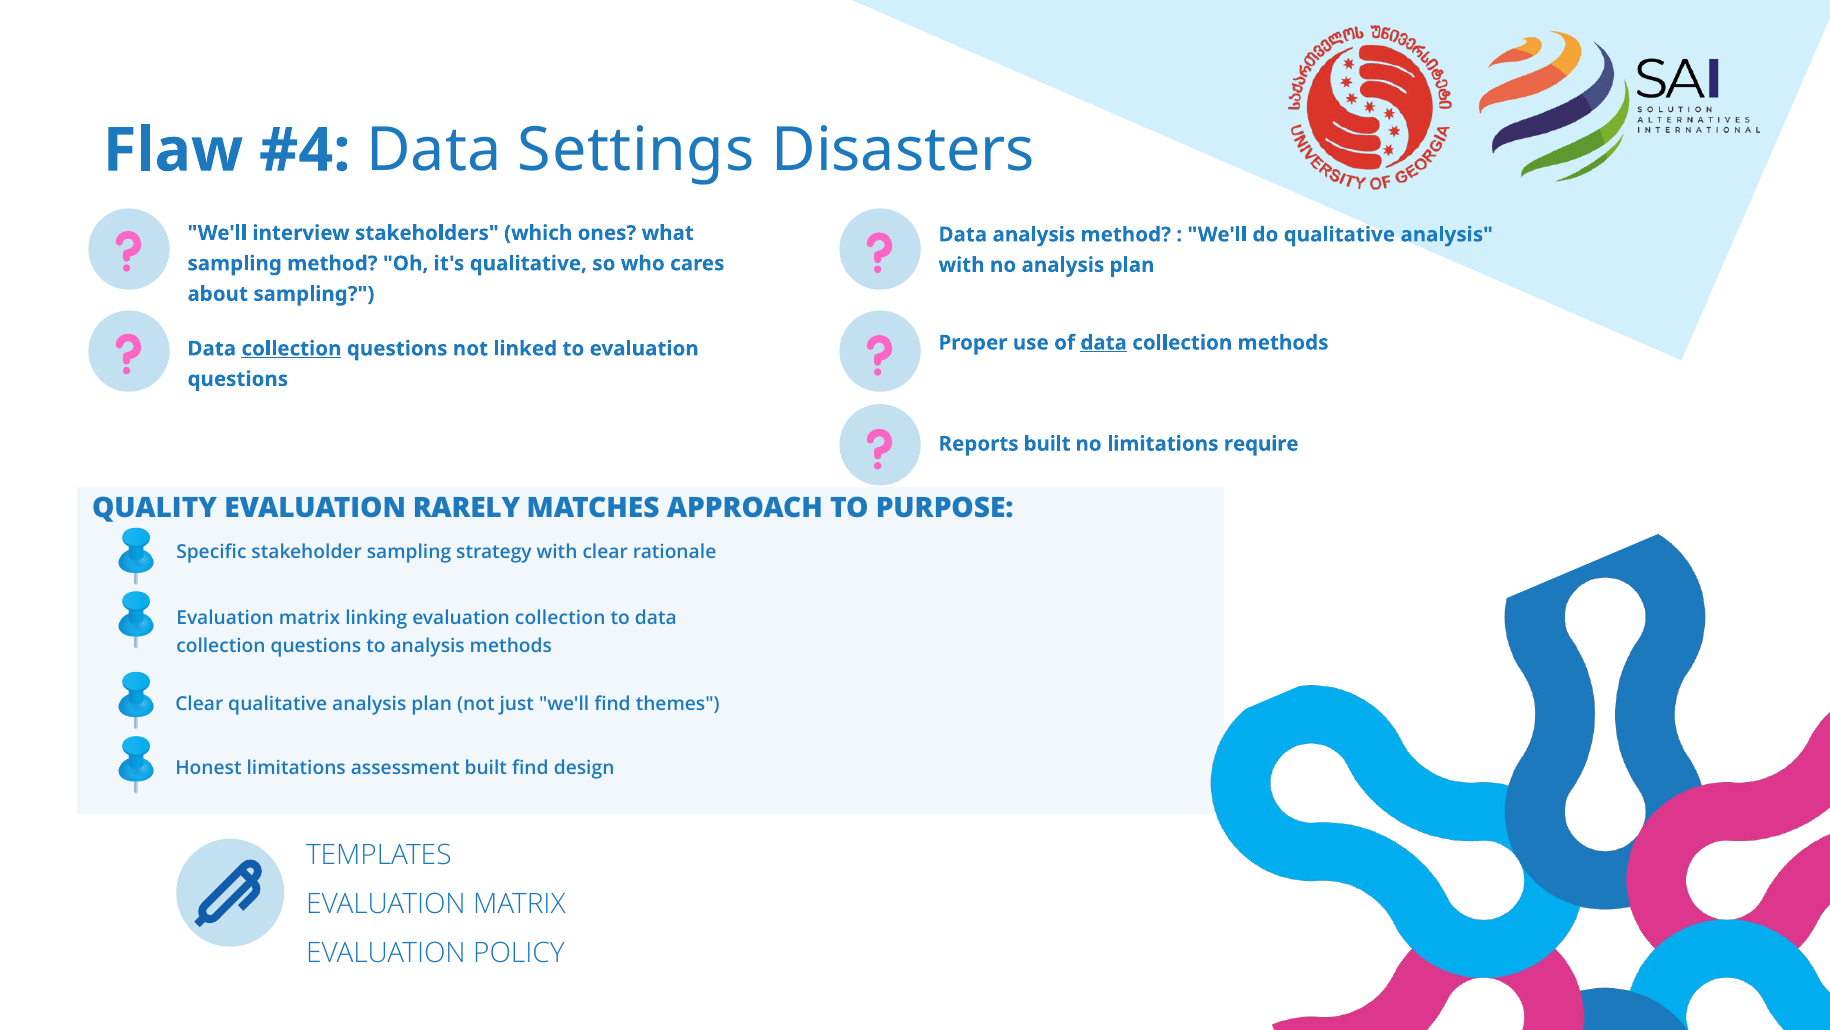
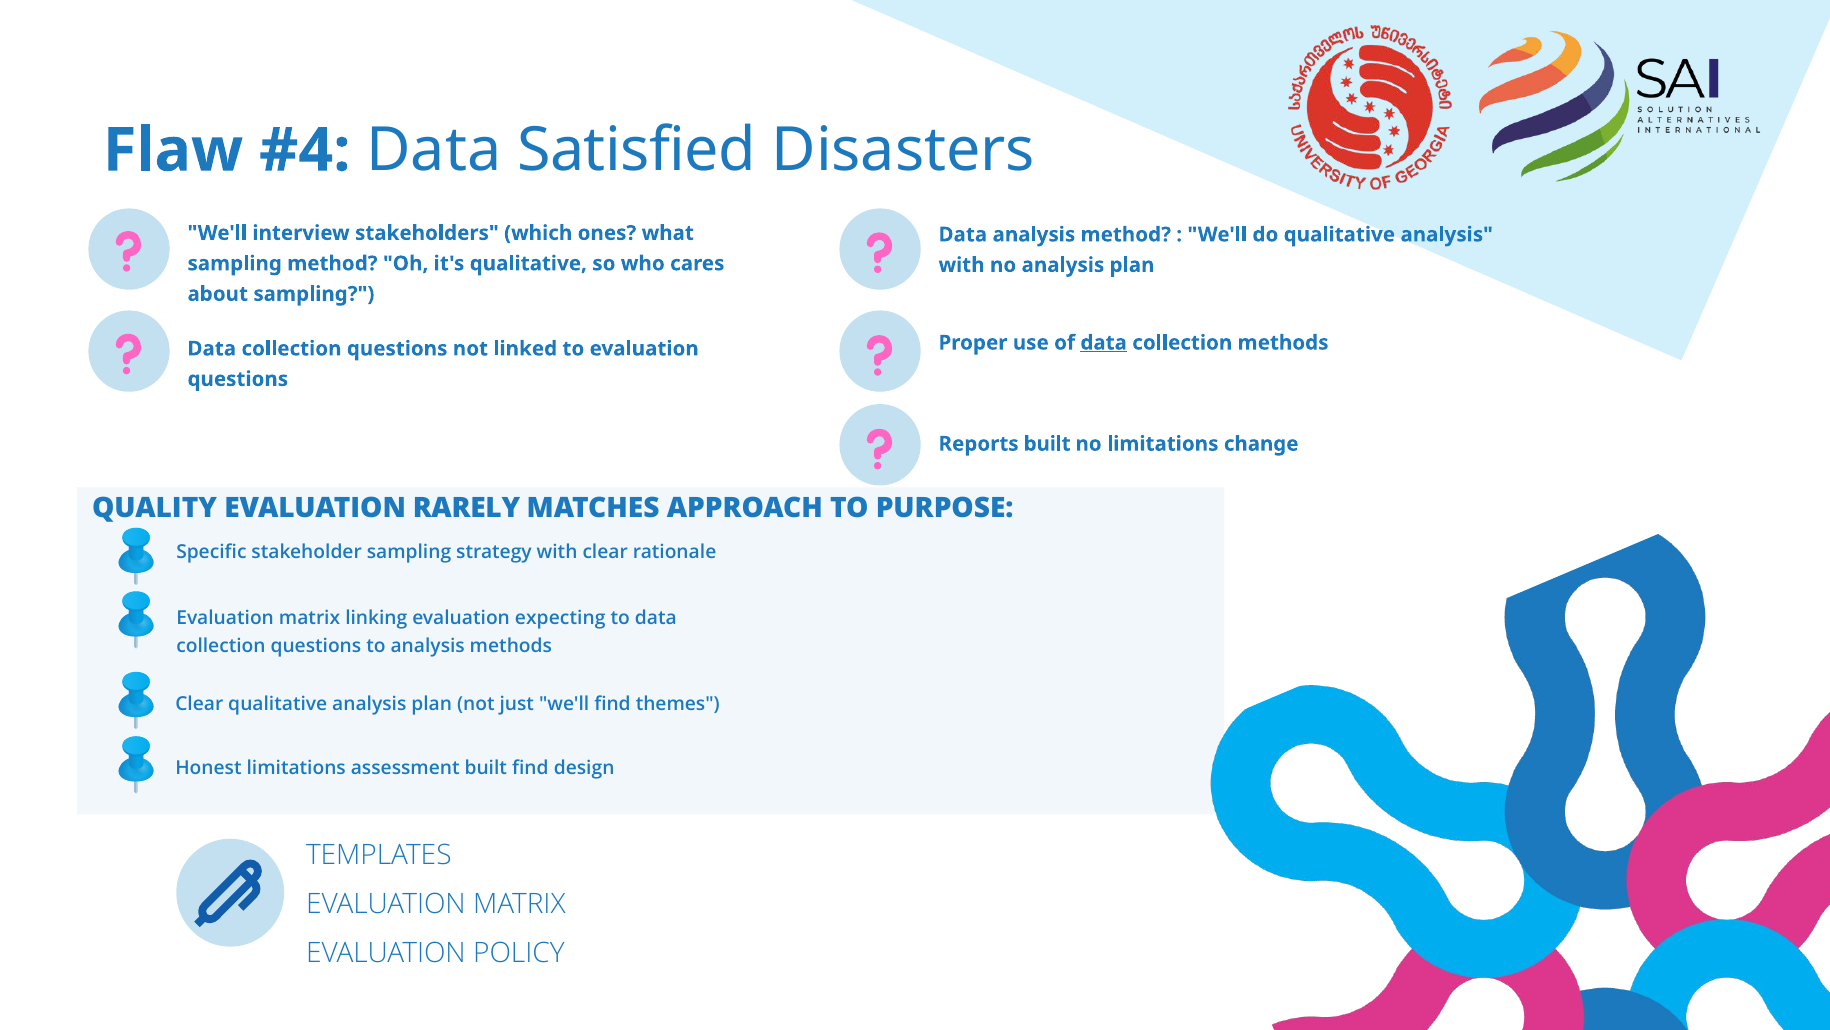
Settings: Settings -> Satisfied
collection at (291, 348) underline: present -> none
require: require -> change
evaluation collection: collection -> expecting
